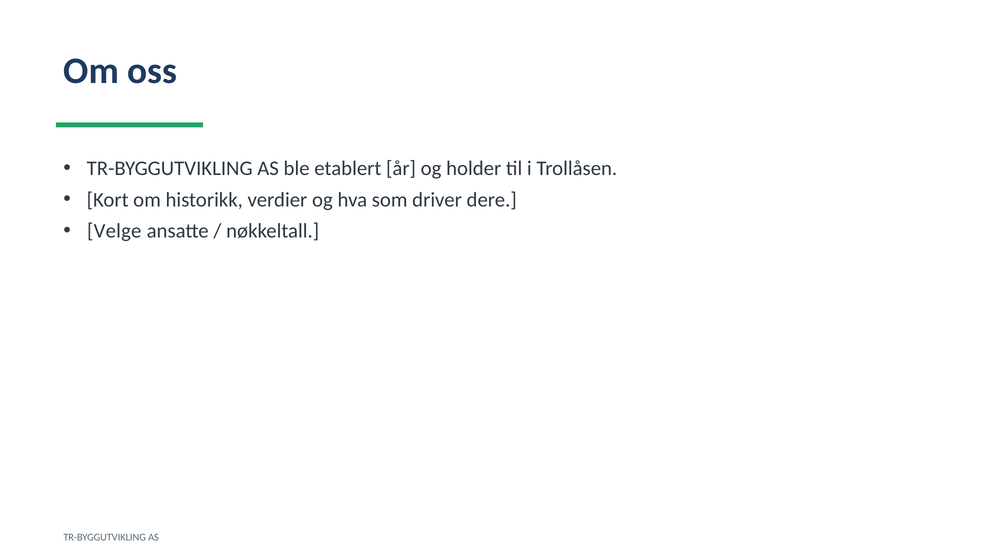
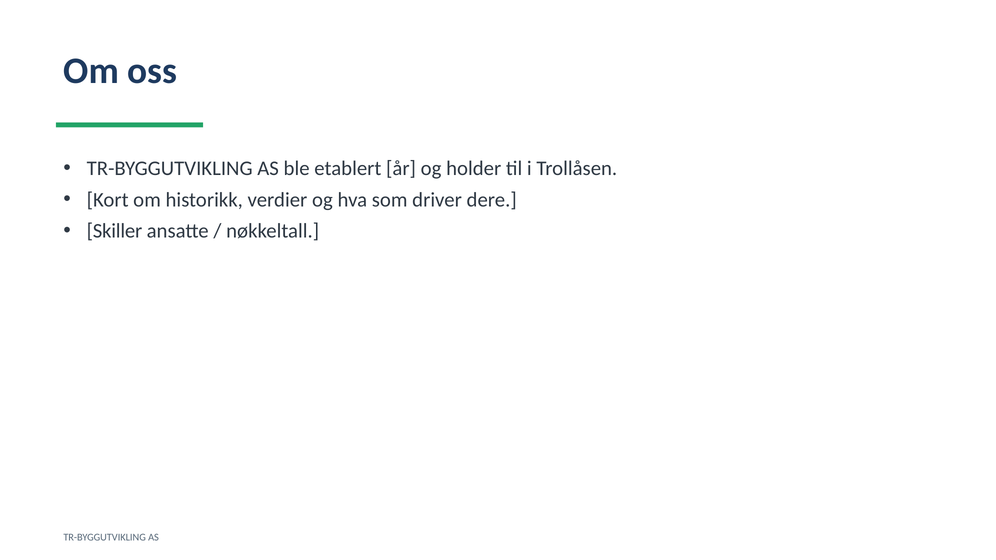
Velge: Velge -> Skiller
